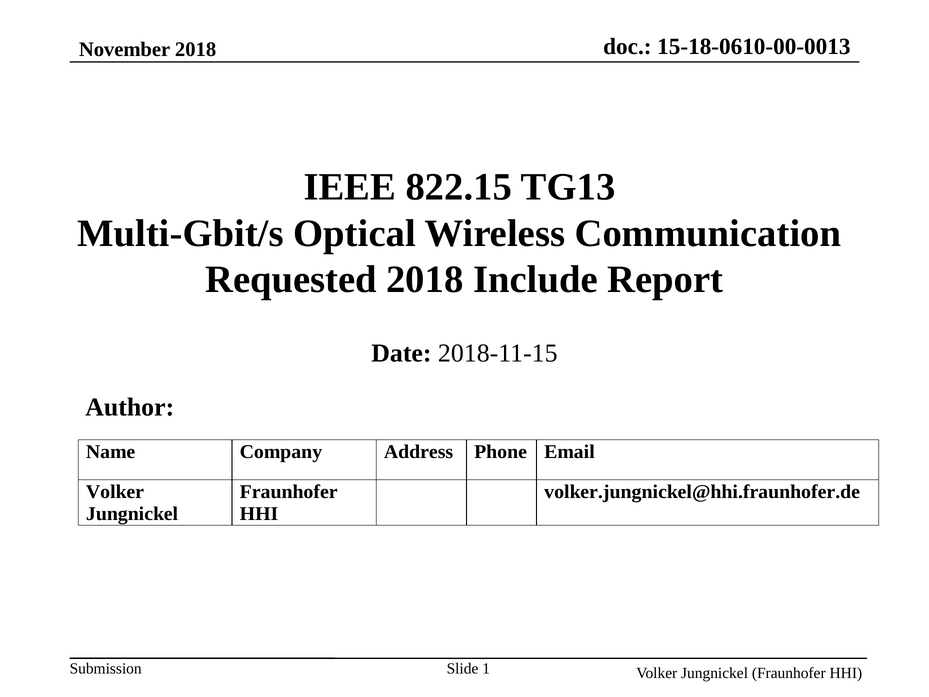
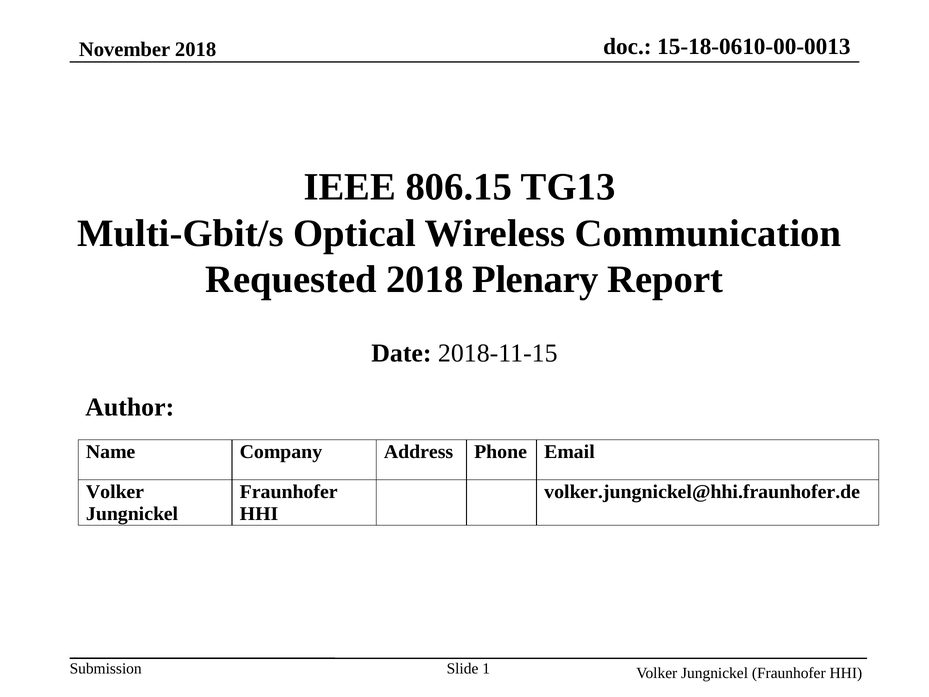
822.15: 822.15 -> 806.15
Include: Include -> Plenary
